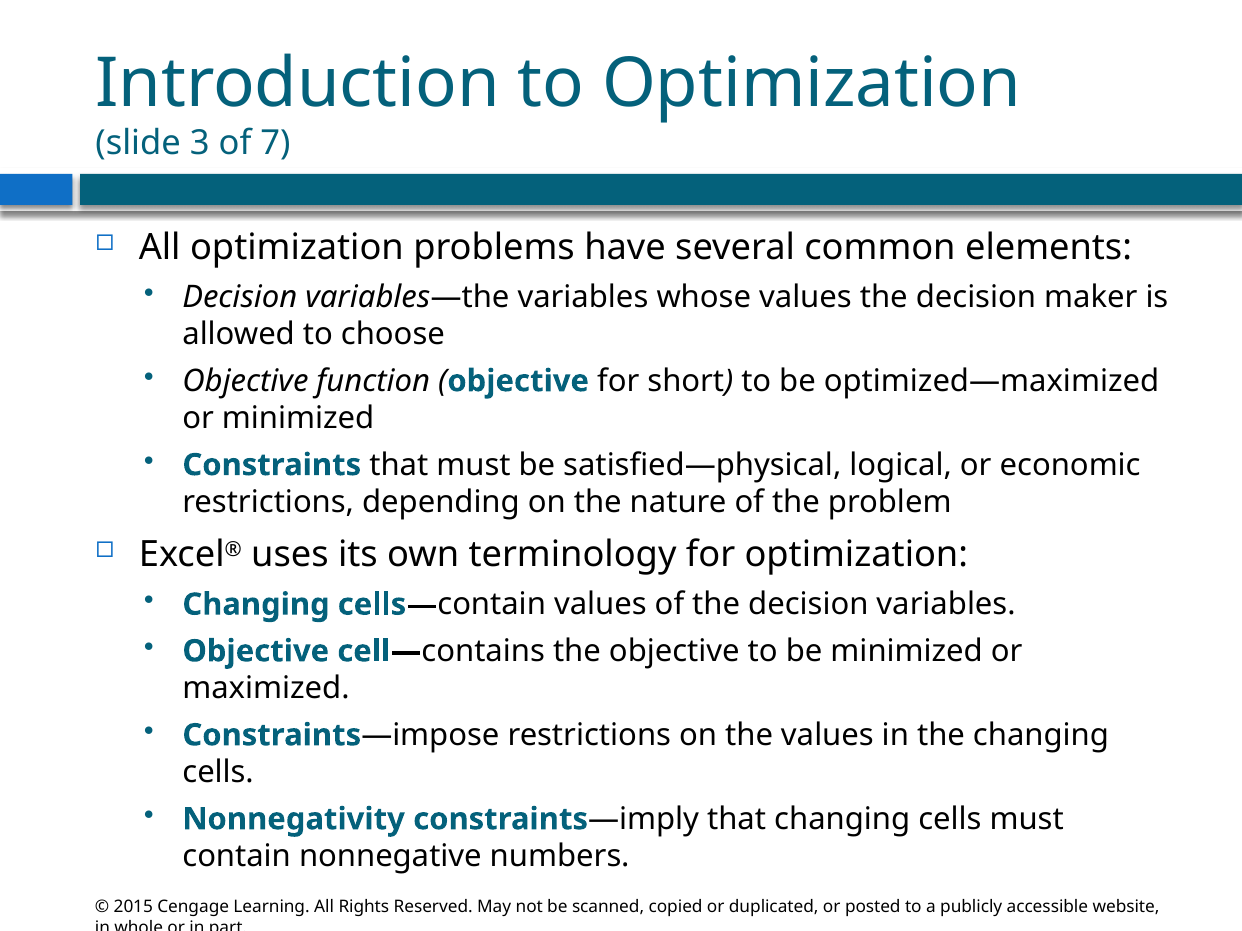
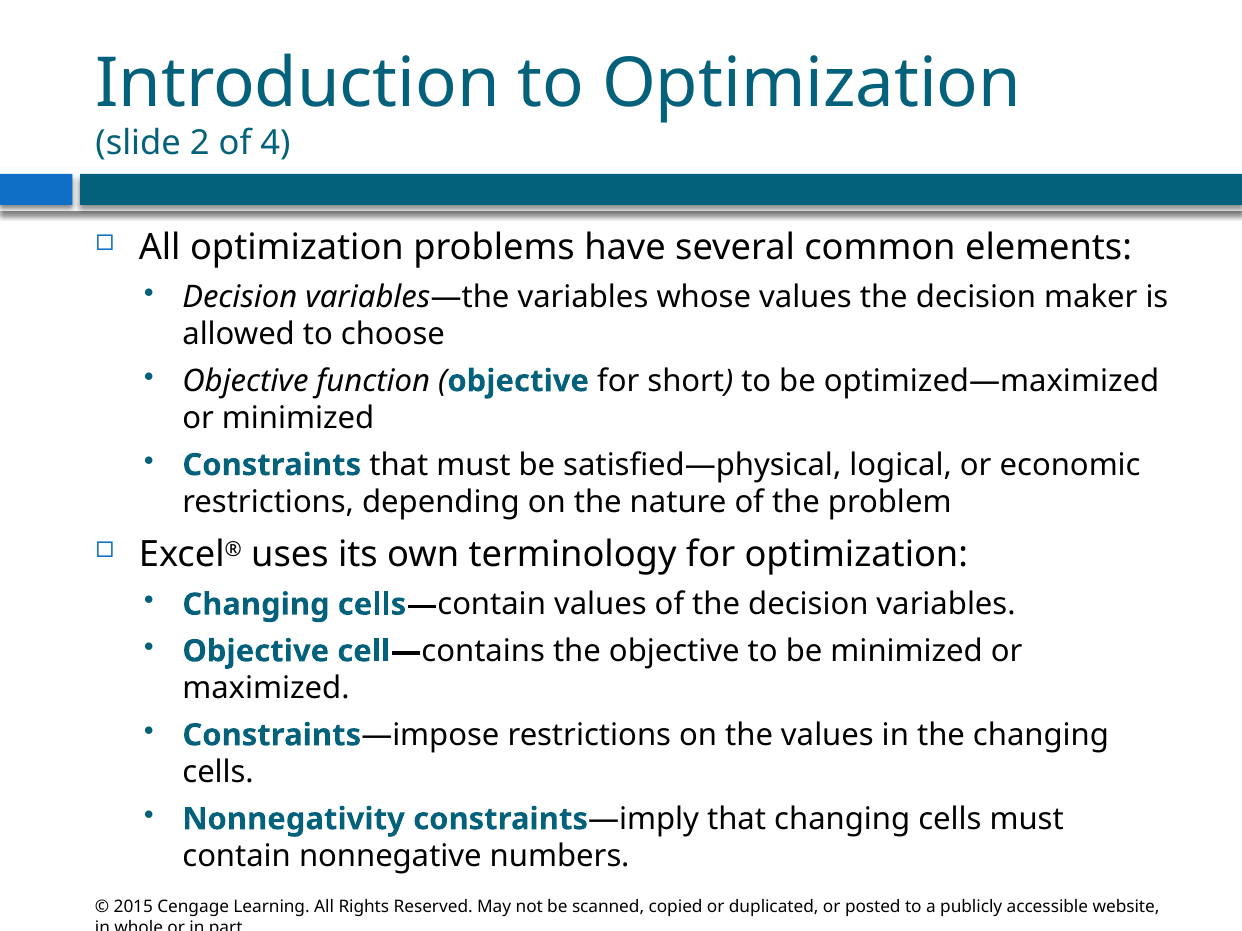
3: 3 -> 2
7: 7 -> 4
